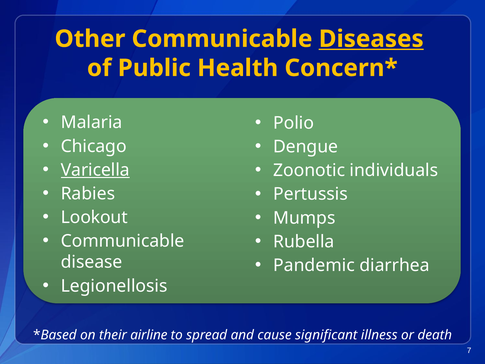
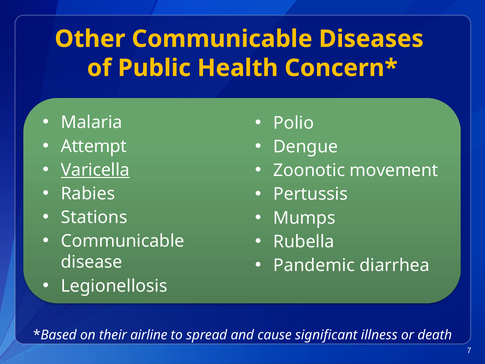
Diseases underline: present -> none
Chicago: Chicago -> Attempt
individuals: individuals -> movement
Lookout: Lookout -> Stations
